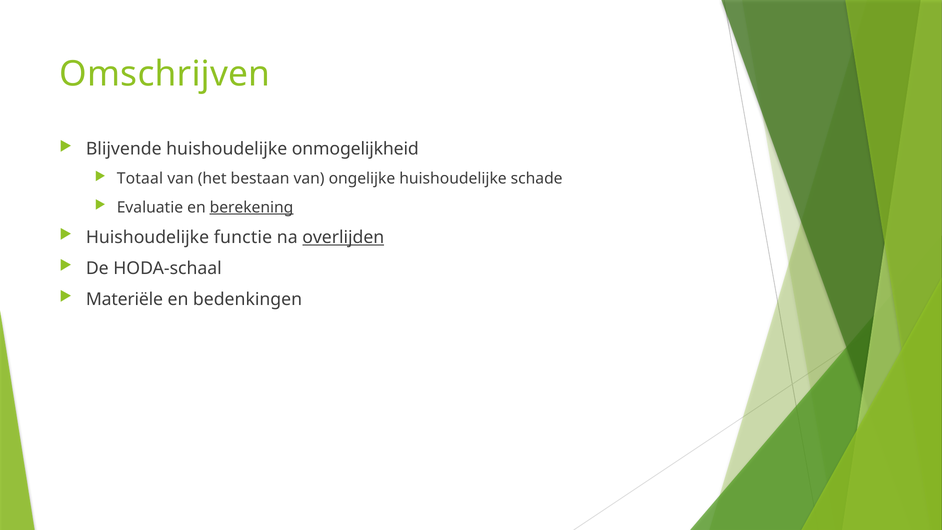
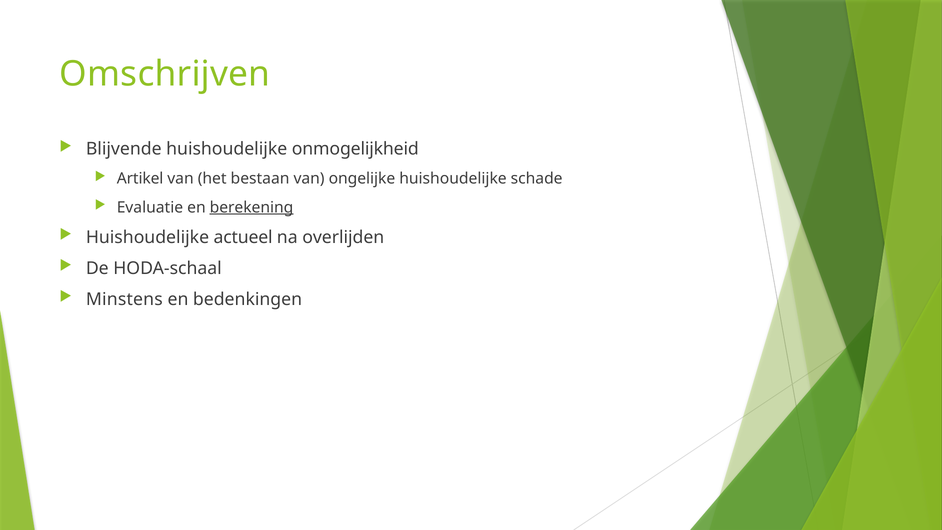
Totaal: Totaal -> Artikel
functie: functie -> actueel
overlijden underline: present -> none
Materiële: Materiële -> Minstens
